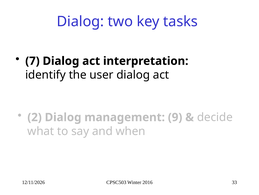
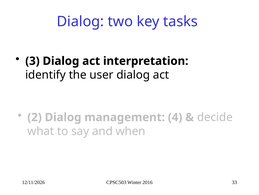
7: 7 -> 3
9: 9 -> 4
